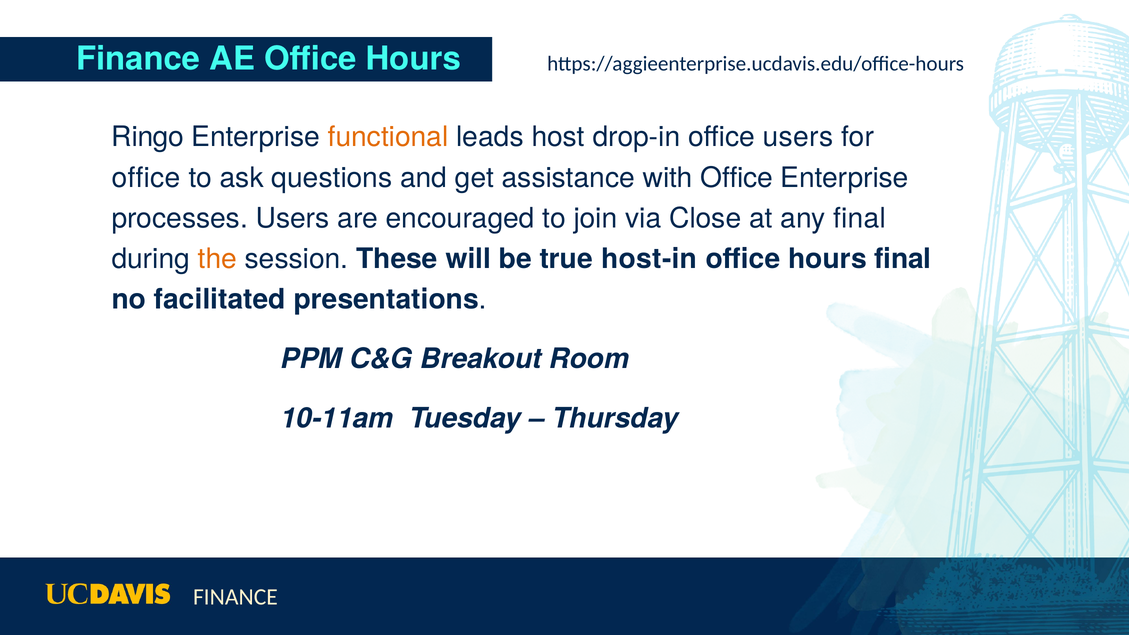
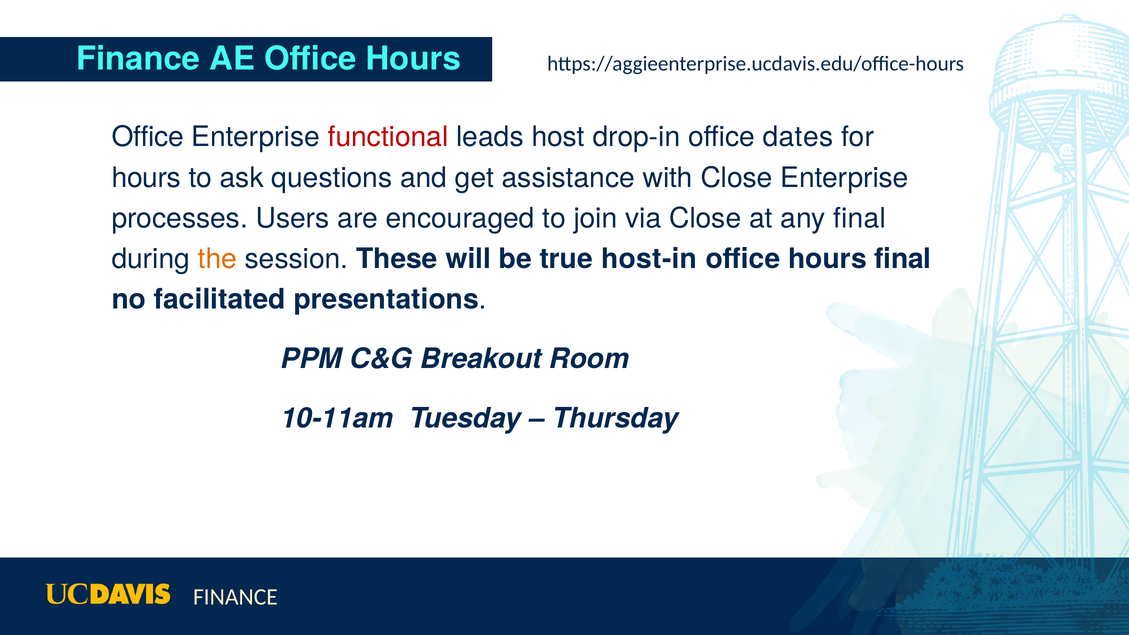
Ringo at (148, 137): Ringo -> Office
functional colour: orange -> red
office users: users -> dates
office at (146, 178): office -> hours
with Office: Office -> Close
